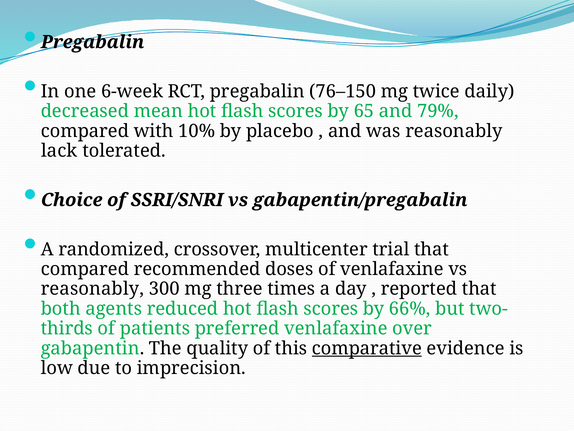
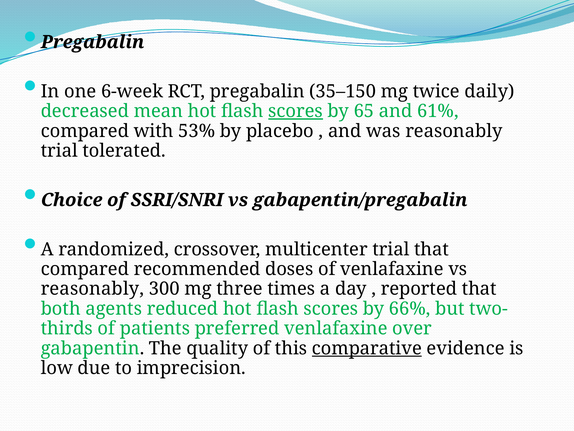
76–150: 76–150 -> 35–150
scores at (296, 111) underline: none -> present
79%: 79% -> 61%
10%: 10% -> 53%
lack at (59, 151): lack -> trial
